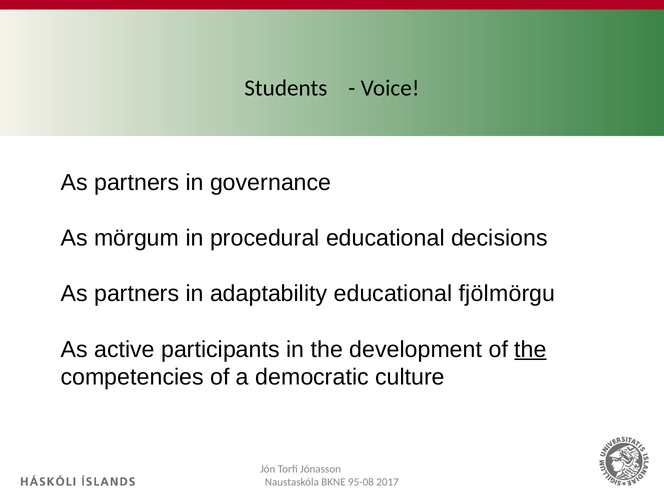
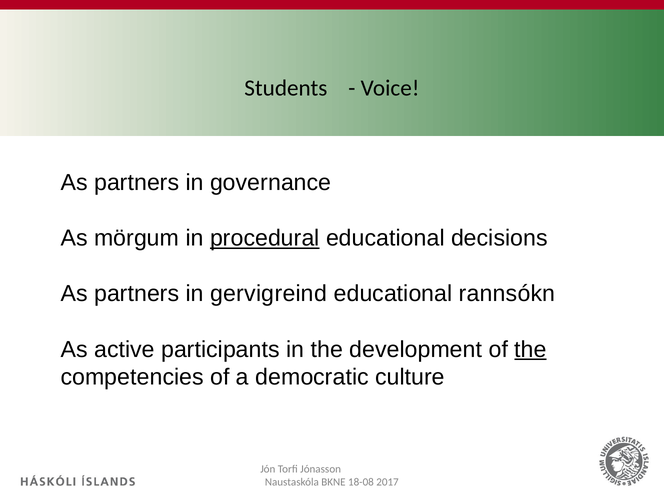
procedural underline: none -> present
adaptability: adaptability -> gervigreind
fjölmörgu: fjölmörgu -> rannsókn
95-08: 95-08 -> 18-08
